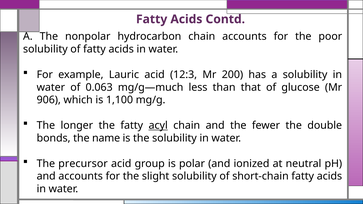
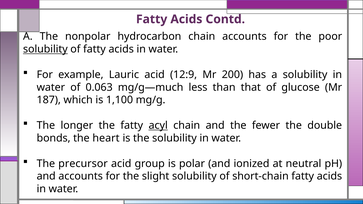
solubility at (45, 49) underline: none -> present
12:3: 12:3 -> 12:9
906: 906 -> 187
name: name -> heart
